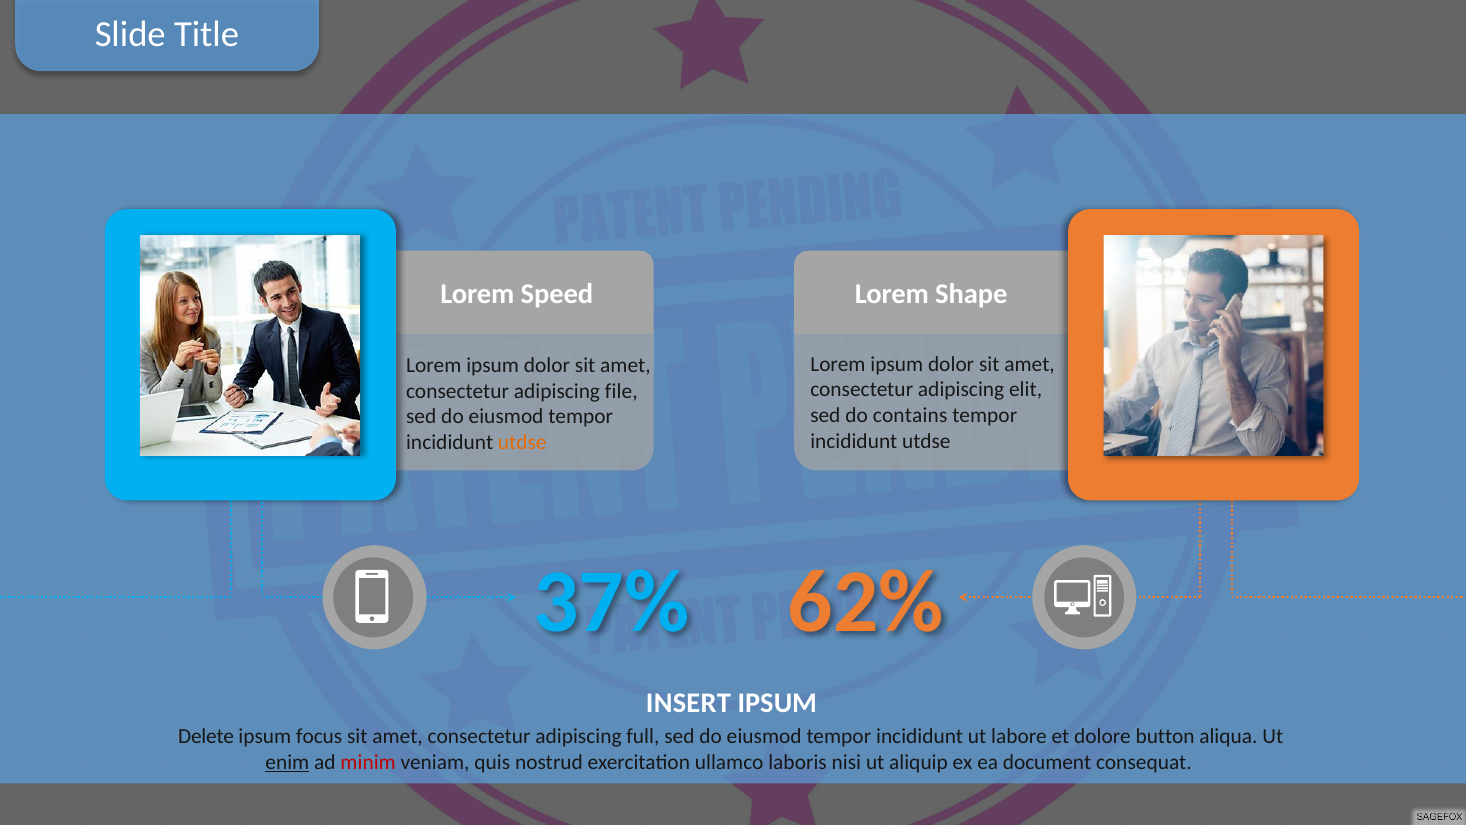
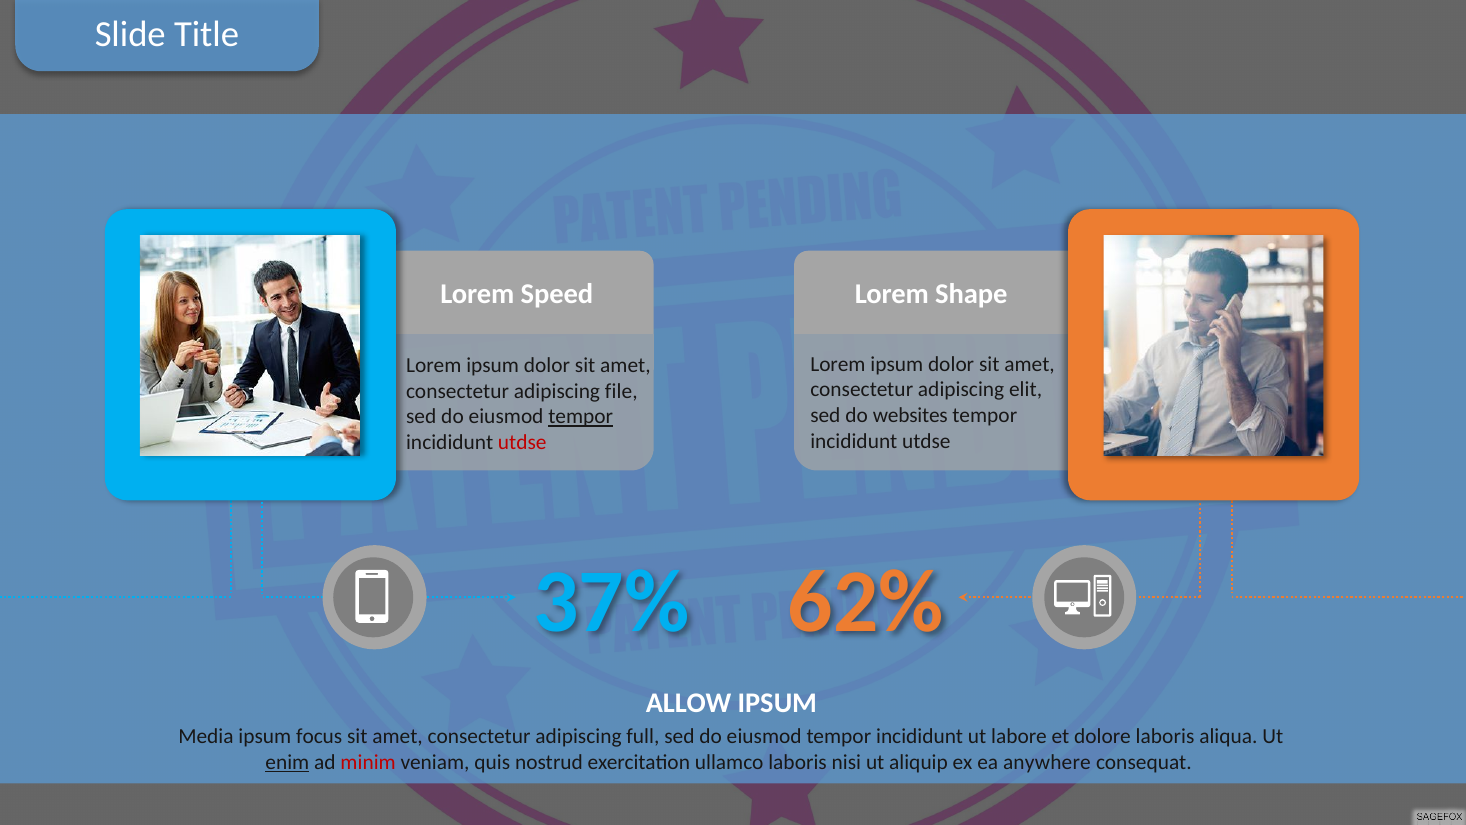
contains: contains -> websites
tempor at (581, 417) underline: none -> present
utdse at (522, 442) colour: orange -> red
INSERT: INSERT -> ALLOW
Delete: Delete -> Media
dolore button: button -> laboris
document: document -> anywhere
